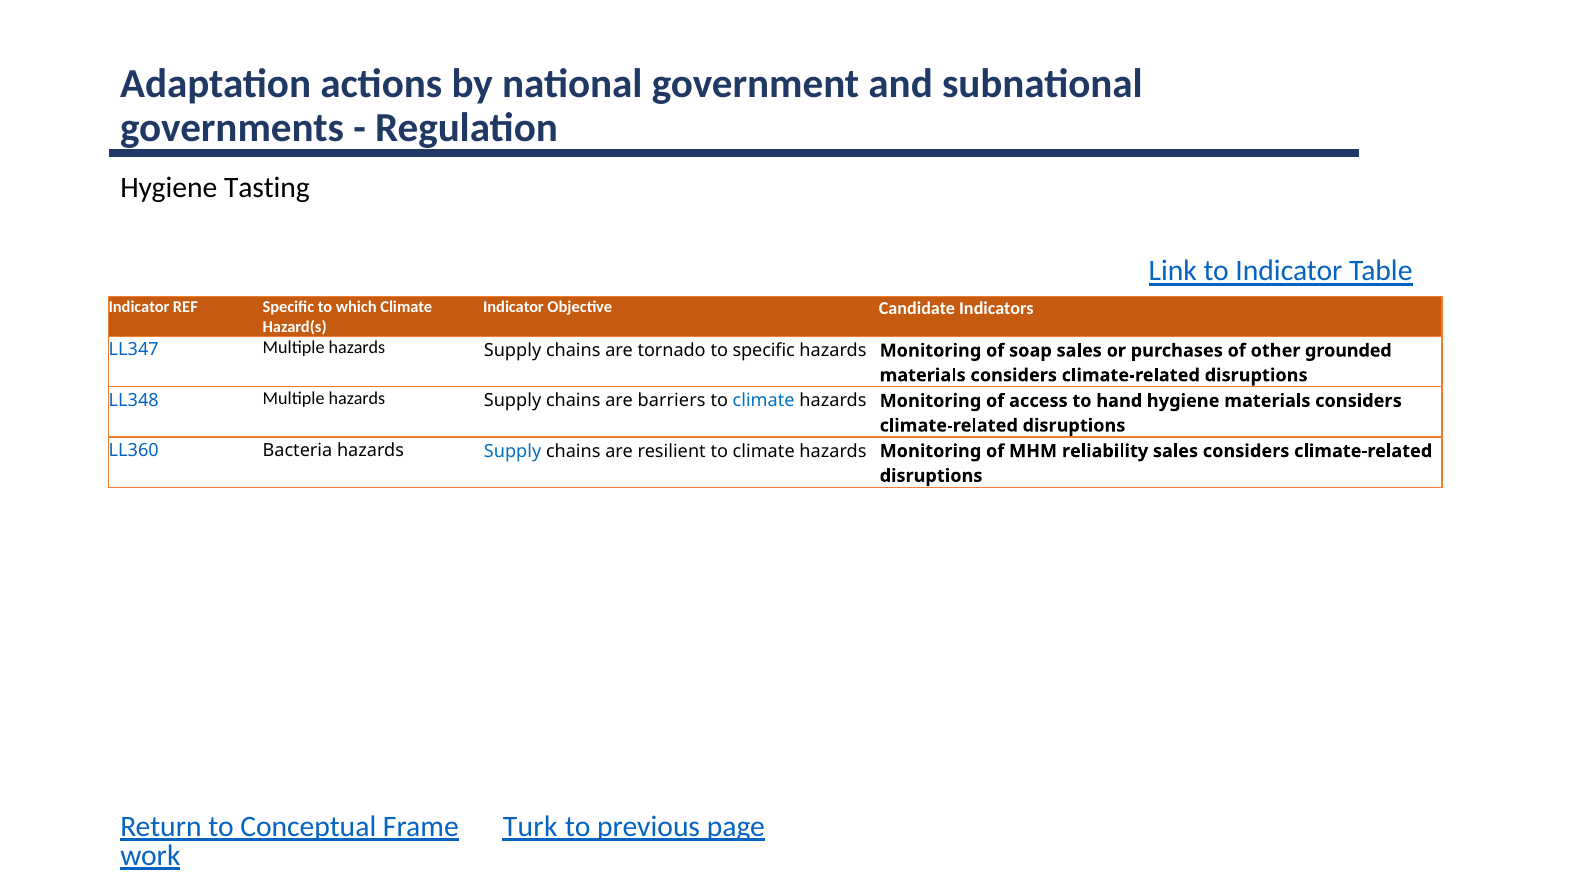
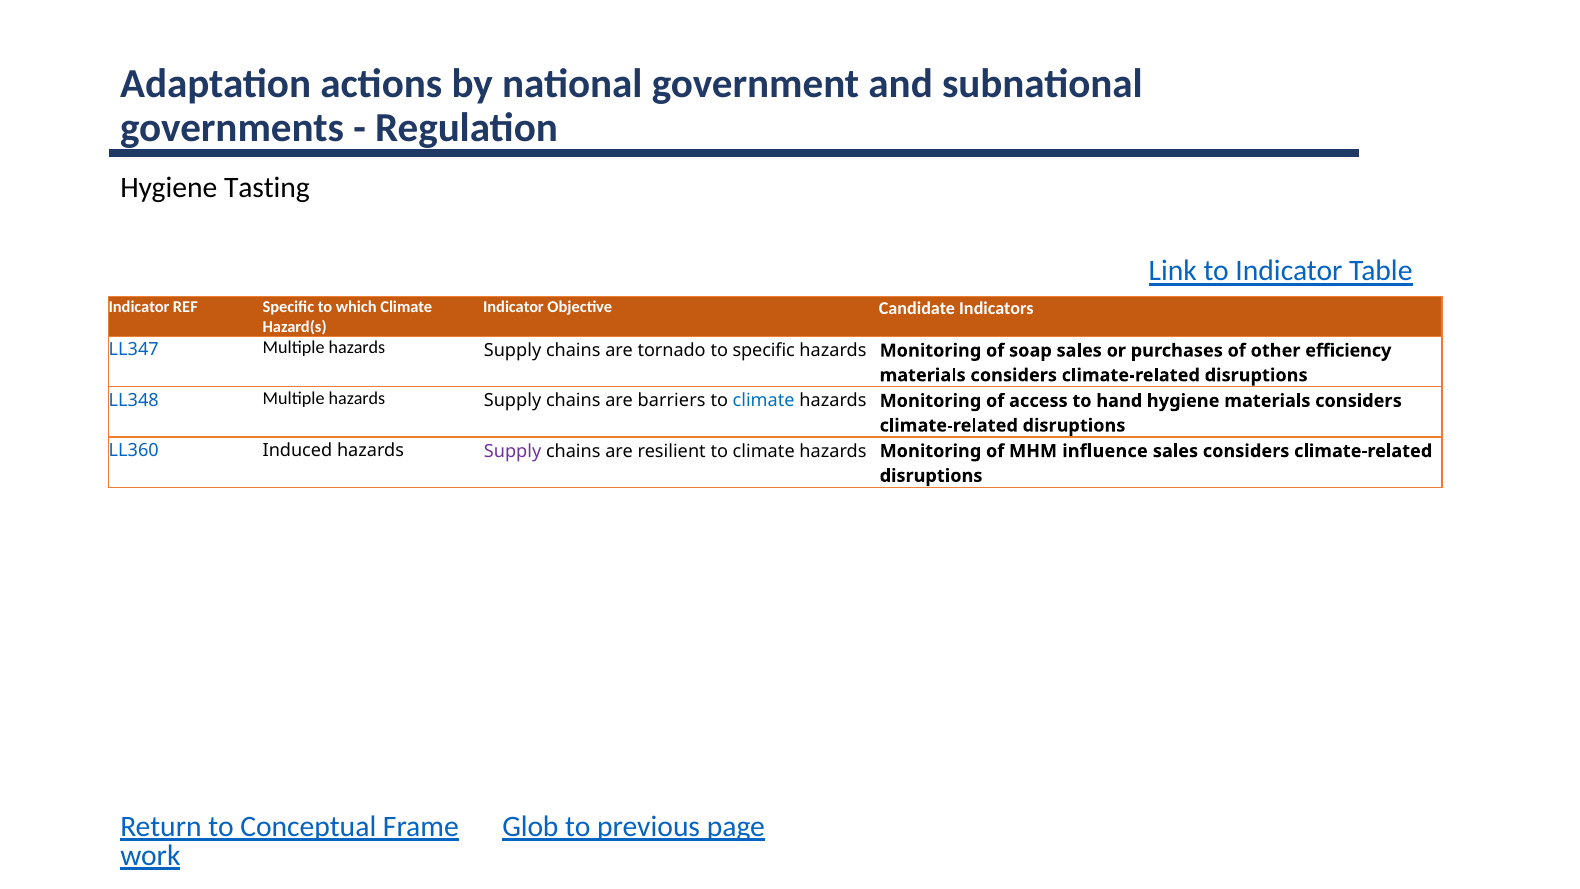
grounded: grounded -> efficiency
Bacteria: Bacteria -> Induced
Supply at (513, 451) colour: blue -> purple
reliability: reliability -> influence
Turk: Turk -> Glob
